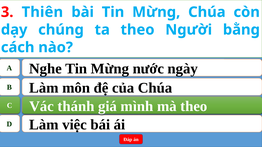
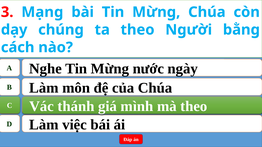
Thiên: Thiên -> Mạng
